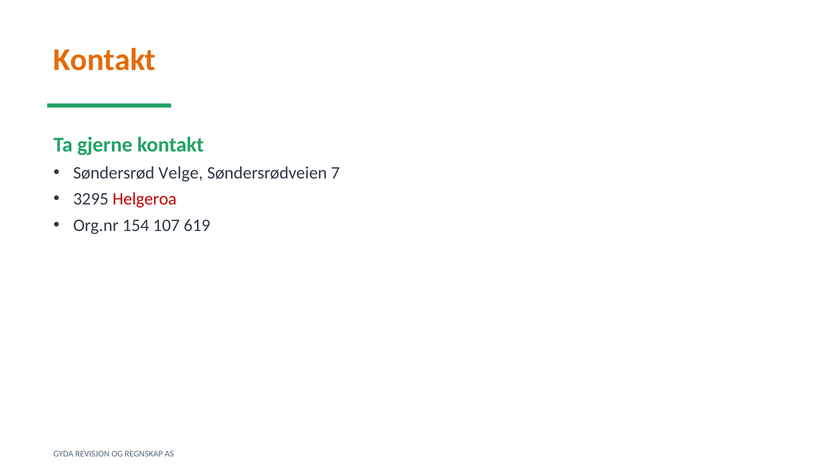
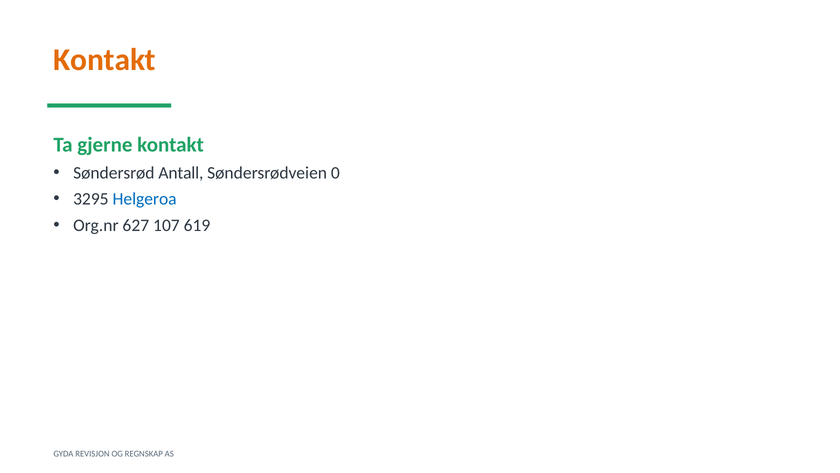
Velge: Velge -> Antall
7: 7 -> 0
Helgeroa colour: red -> blue
154: 154 -> 627
